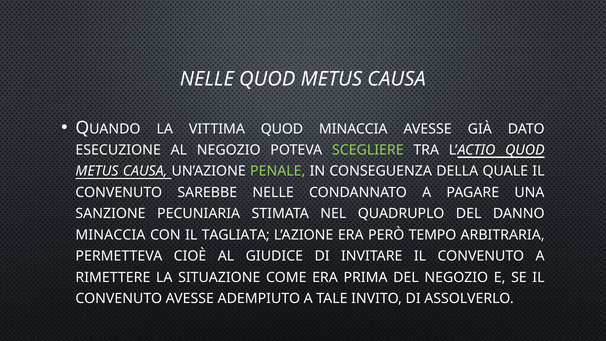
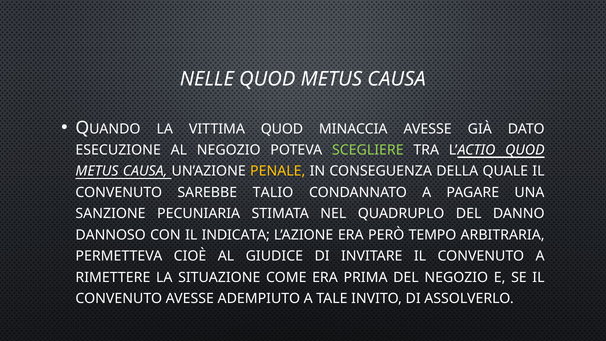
PENALE colour: light green -> yellow
SAREBBE NELLE: NELLE -> TALIO
MINACCIA at (110, 235): MINACCIA -> DANNOSO
TAGLIATA: TAGLIATA -> INDICATA
